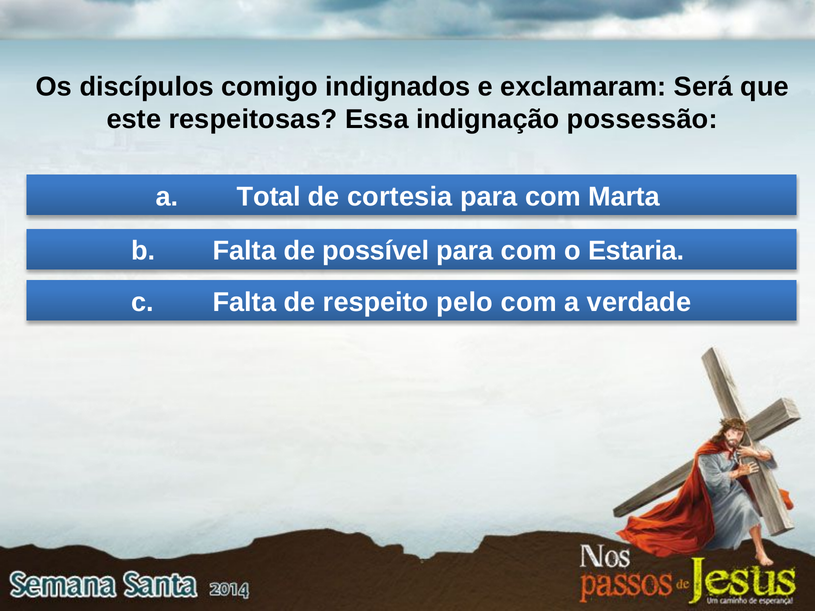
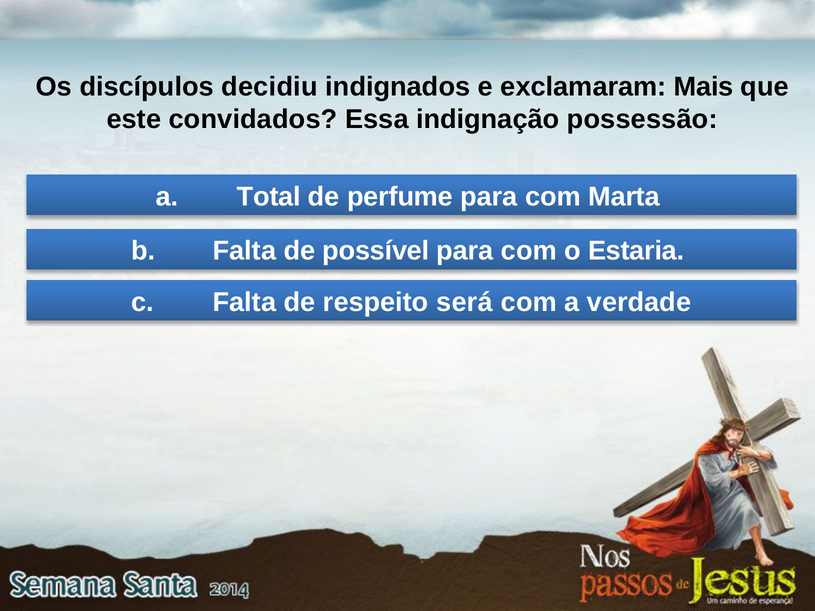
comigo: comigo -> decidiu
Será: Será -> Mais
respeitosas: respeitosas -> convidados
cortesia: cortesia -> perfume
pelo: pelo -> será
